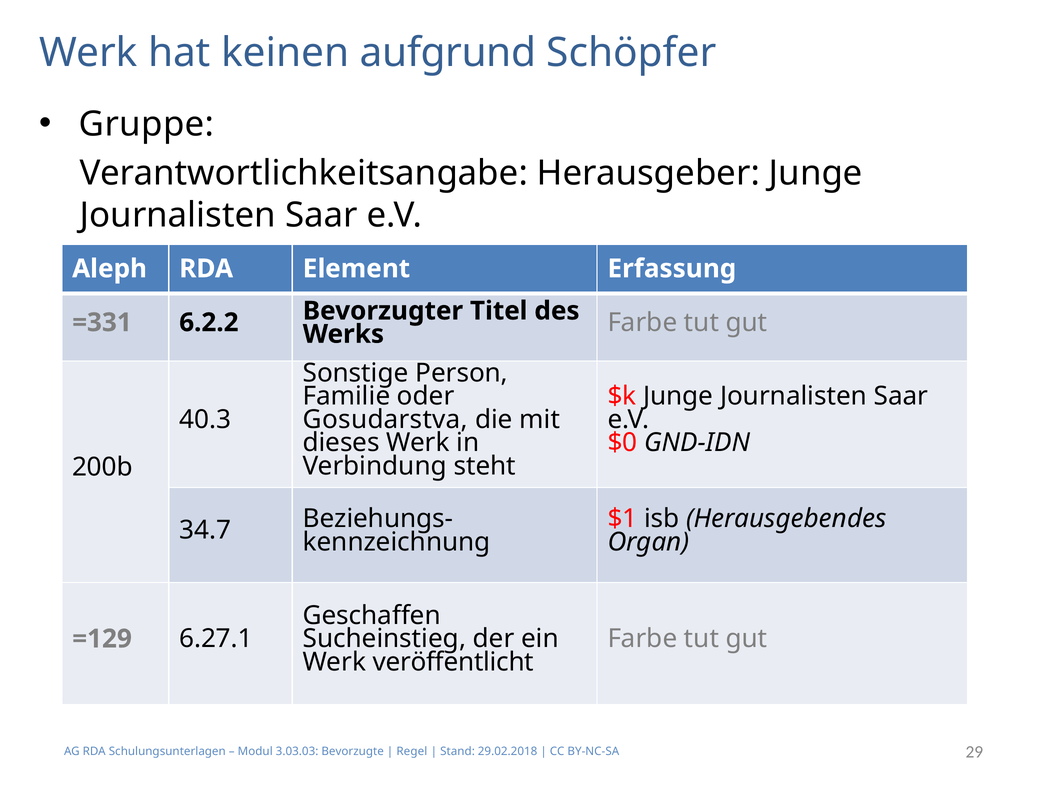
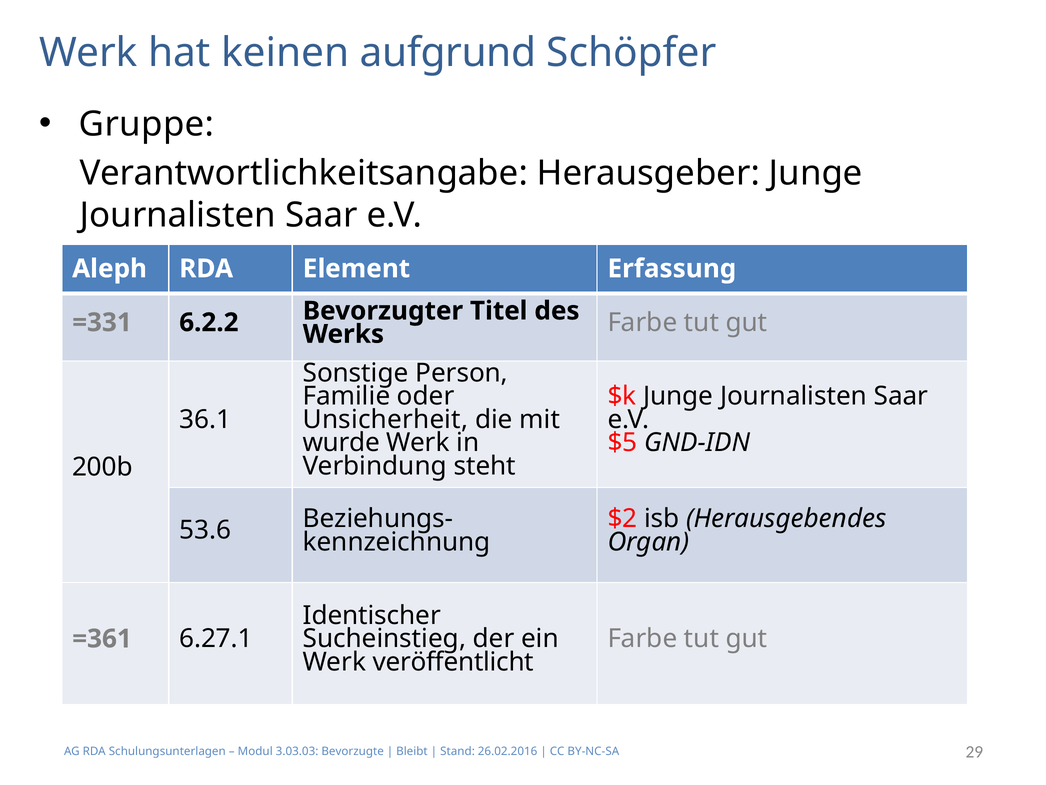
40.3: 40.3 -> 36.1
Gosudarstva: Gosudarstva -> Unsicherheit
dieses: dieses -> wurde
$0: $0 -> $5
$1: $1 -> $2
34.7: 34.7 -> 53.6
Geschaffen: Geschaffen -> Identischer
=129: =129 -> =361
Regel: Regel -> Bleibt
29.02.2018: 29.02.2018 -> 26.02.2016
